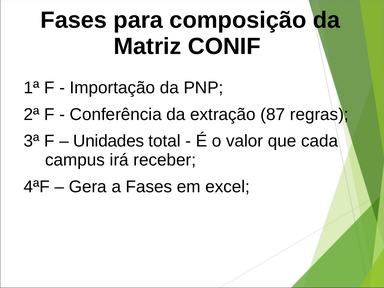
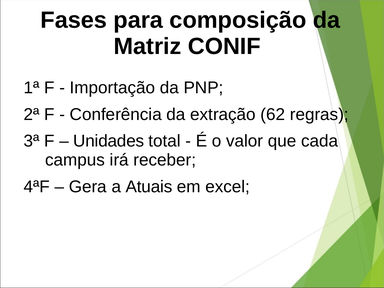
87: 87 -> 62
a Fases: Fases -> Atuais
